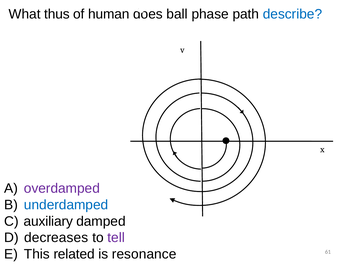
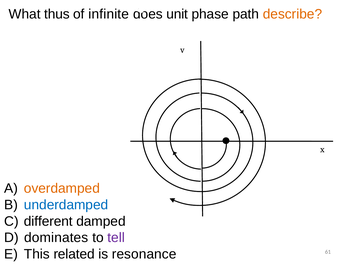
human: human -> infinite
ball: ball -> unit
describe colour: blue -> orange
overdamped colour: purple -> orange
auxiliary: auxiliary -> different
decreases: decreases -> dominates
